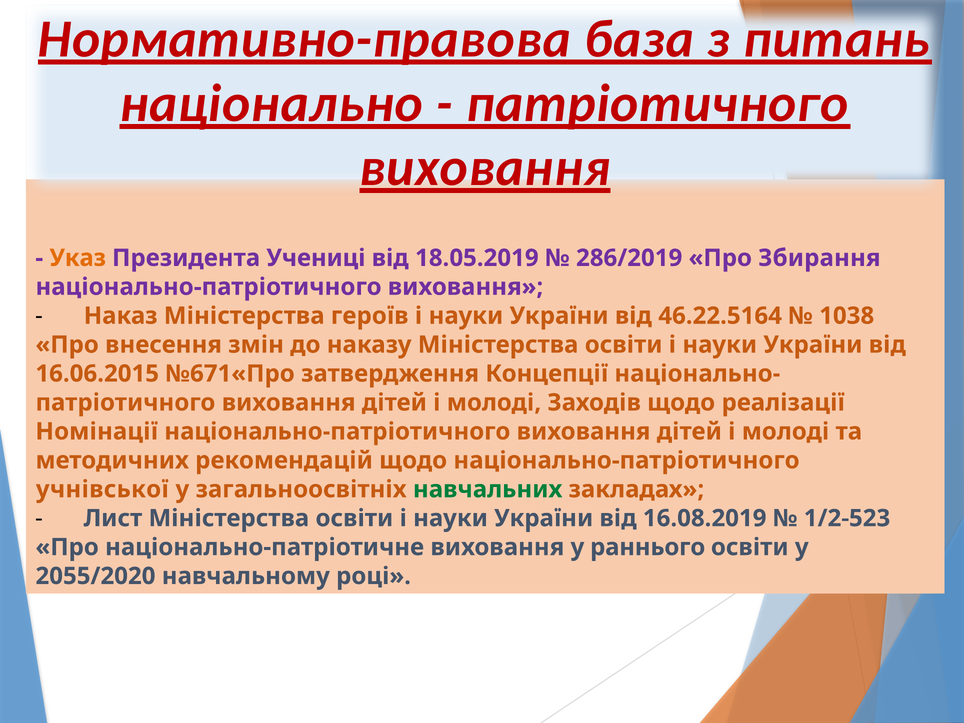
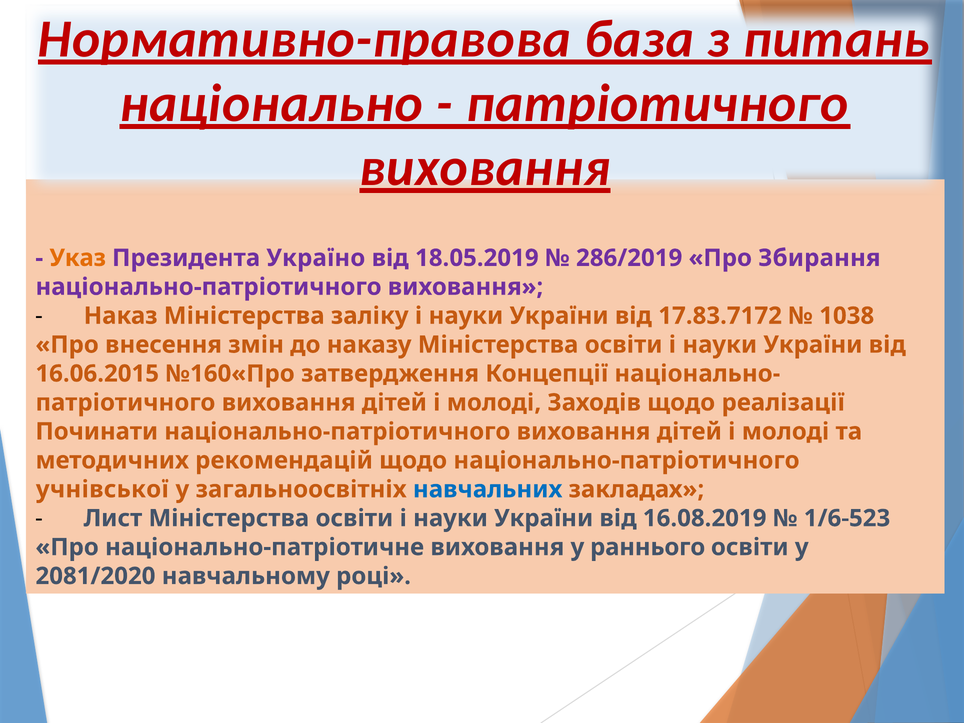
Учениці: Учениці -> Україно
героїв: героїв -> заліку
46.22.5164: 46.22.5164 -> 17.83.7172
№671«Про: №671«Про -> №160«Про
Номінації: Номінації -> Починати
навчальних colour: green -> blue
1/2-523: 1/2-523 -> 1/6-523
2055/2020: 2055/2020 -> 2081/2020
